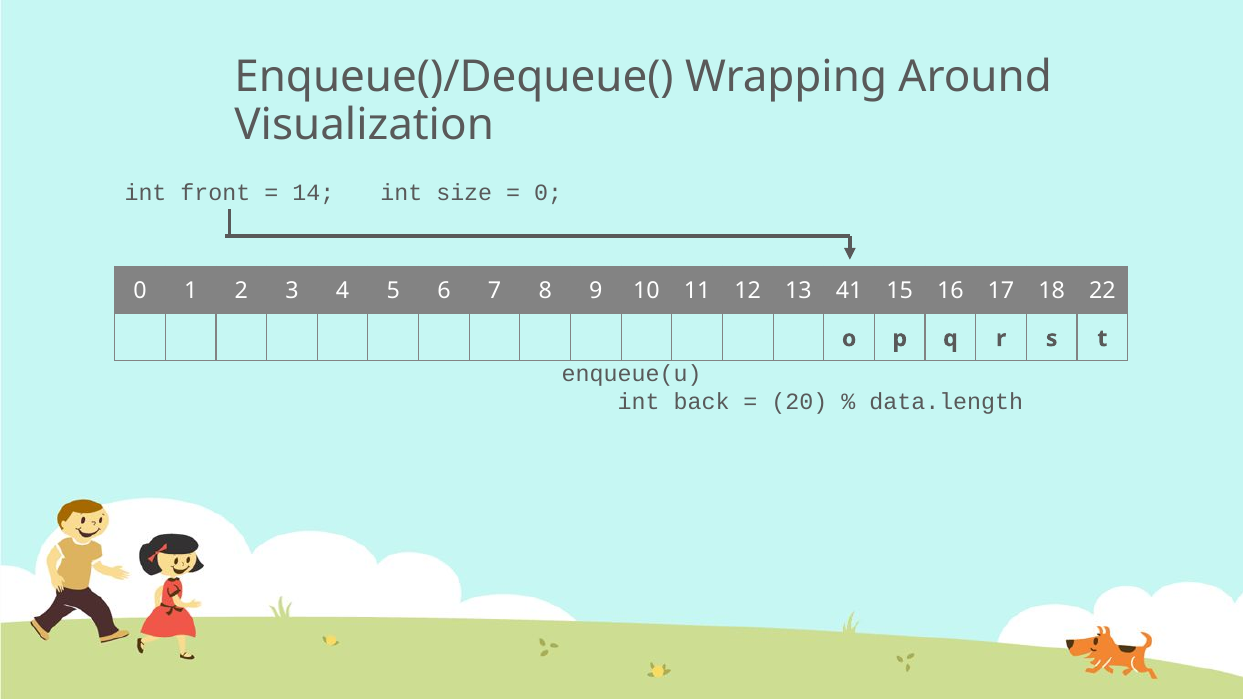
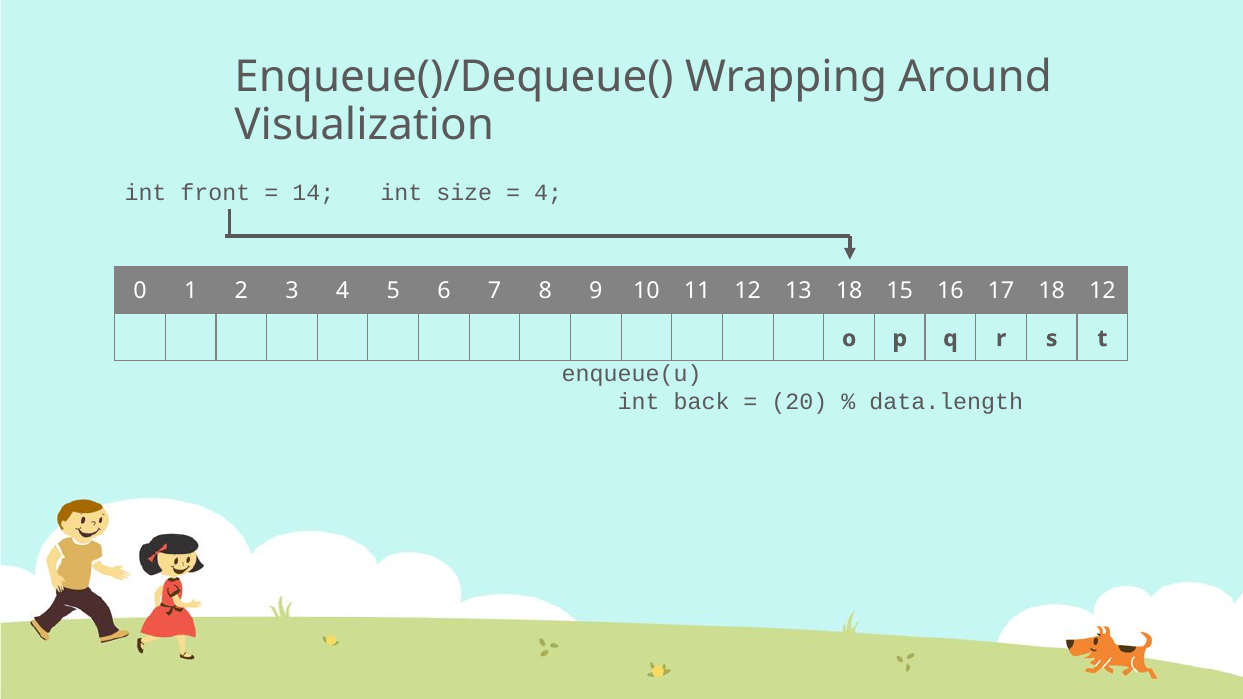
0 at (548, 193): 0 -> 4
13 41: 41 -> 18
18 22: 22 -> 12
